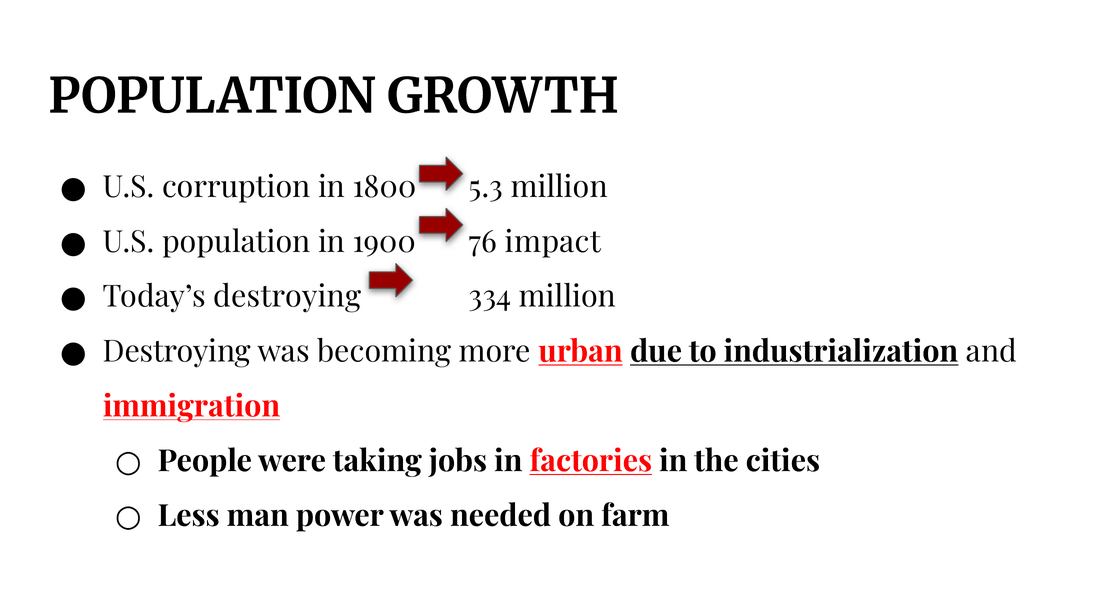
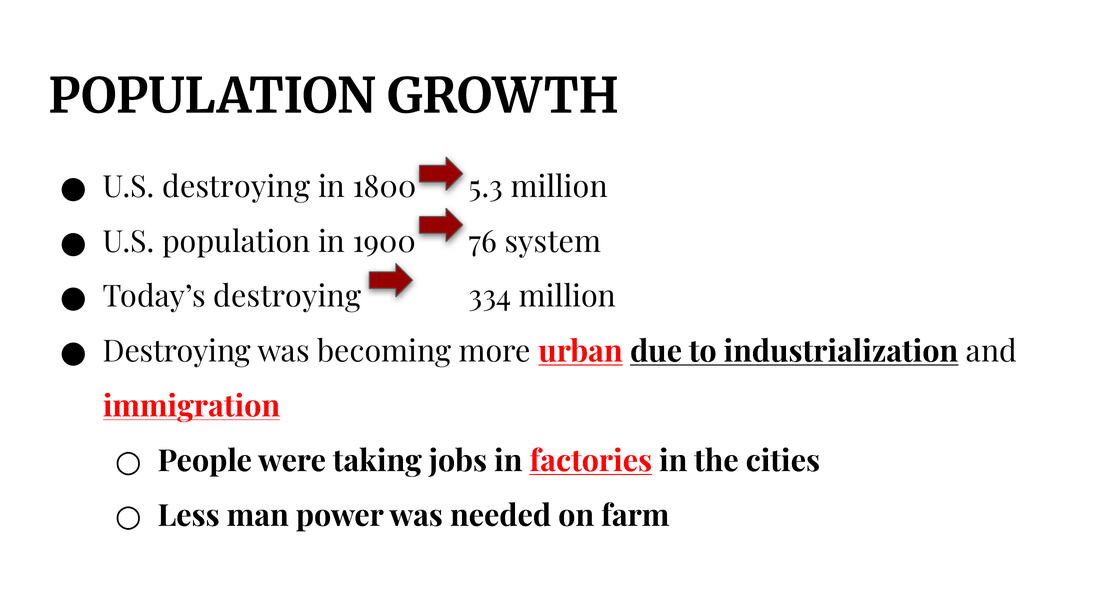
U.S corruption: corruption -> destroying
impact: impact -> system
